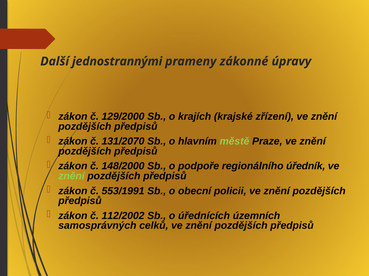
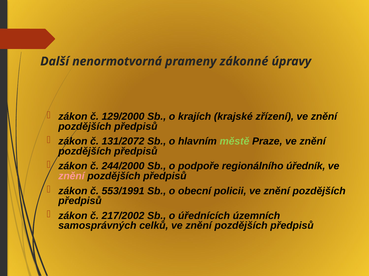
jednostrannými: jednostrannými -> nenormotvorná
131/2070: 131/2070 -> 131/2072
148/2000: 148/2000 -> 244/2000
znění at (71, 176) colour: light green -> pink
112/2002: 112/2002 -> 217/2002
